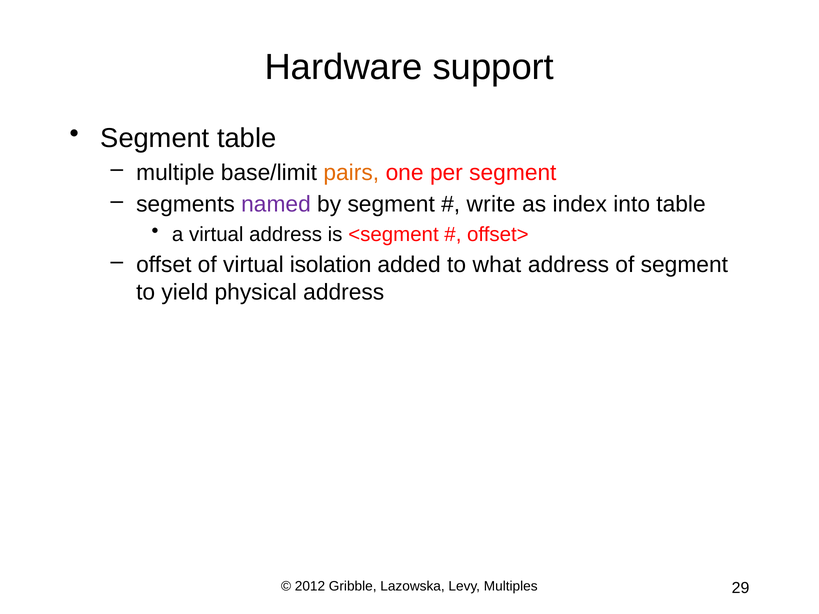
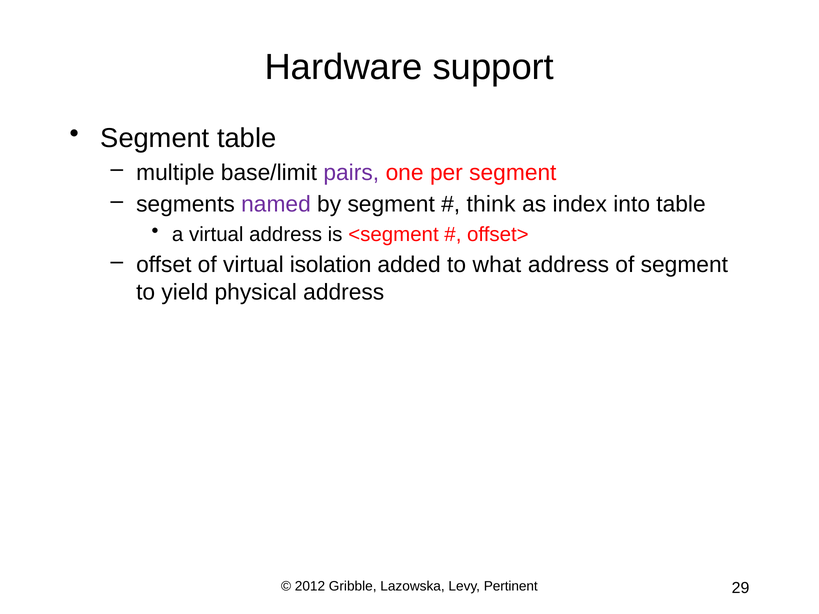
pairs colour: orange -> purple
write: write -> think
Multiples: Multiples -> Pertinent
